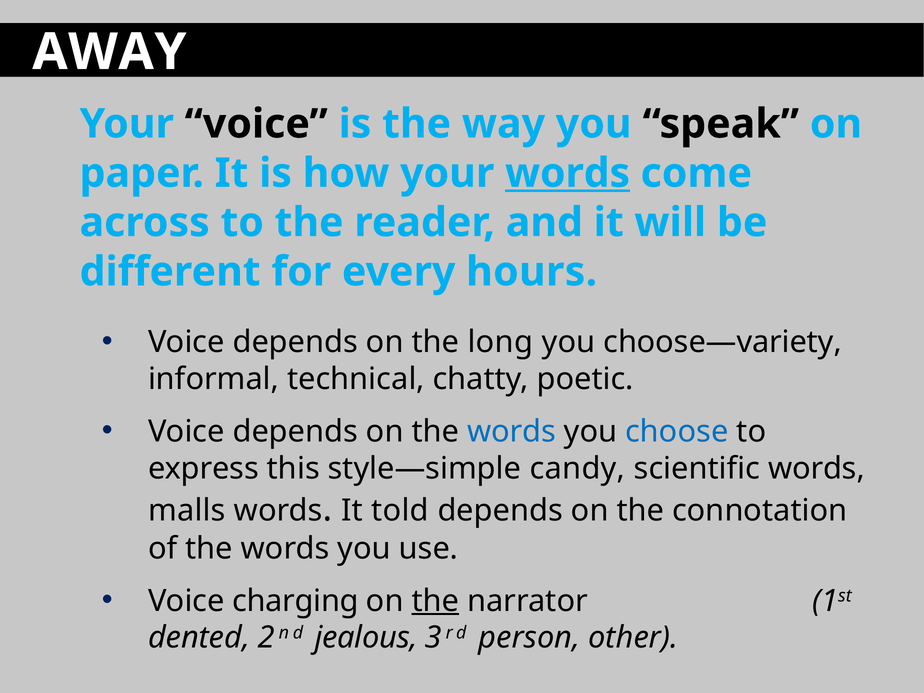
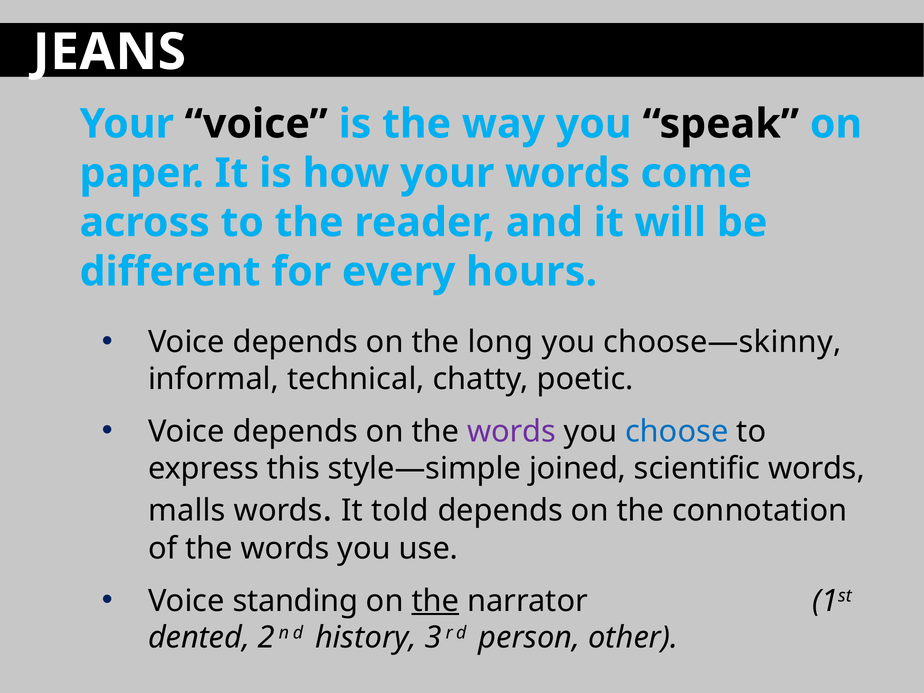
AWAY: AWAY -> JEANS
words at (568, 173) underline: present -> none
choose—variety: choose—variety -> choose—skinny
words at (511, 431) colour: blue -> purple
candy: candy -> joined
charging: charging -> standing
jealous: jealous -> history
